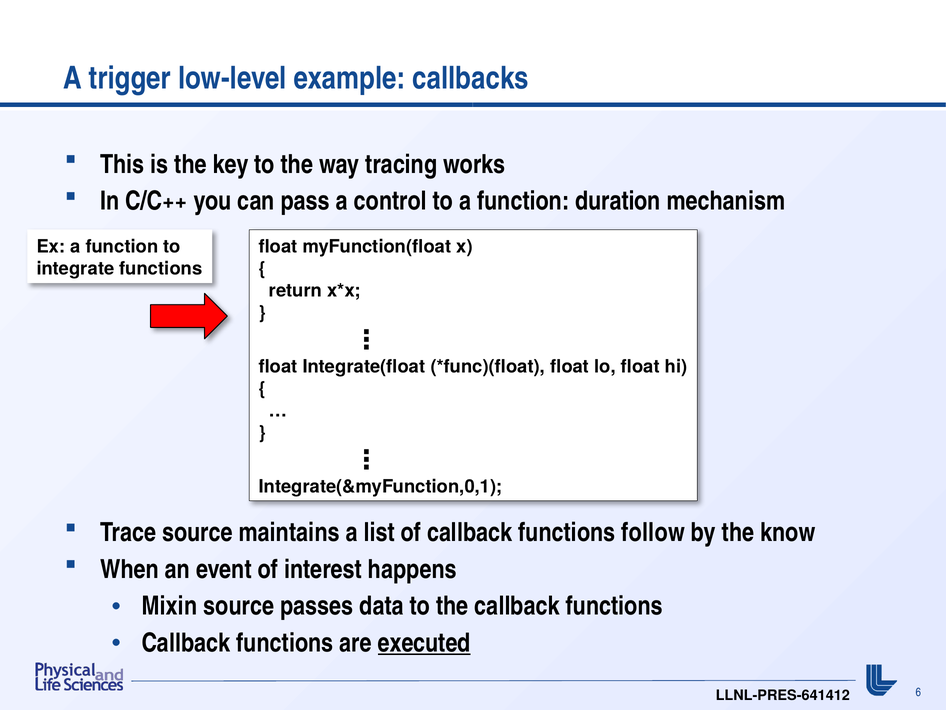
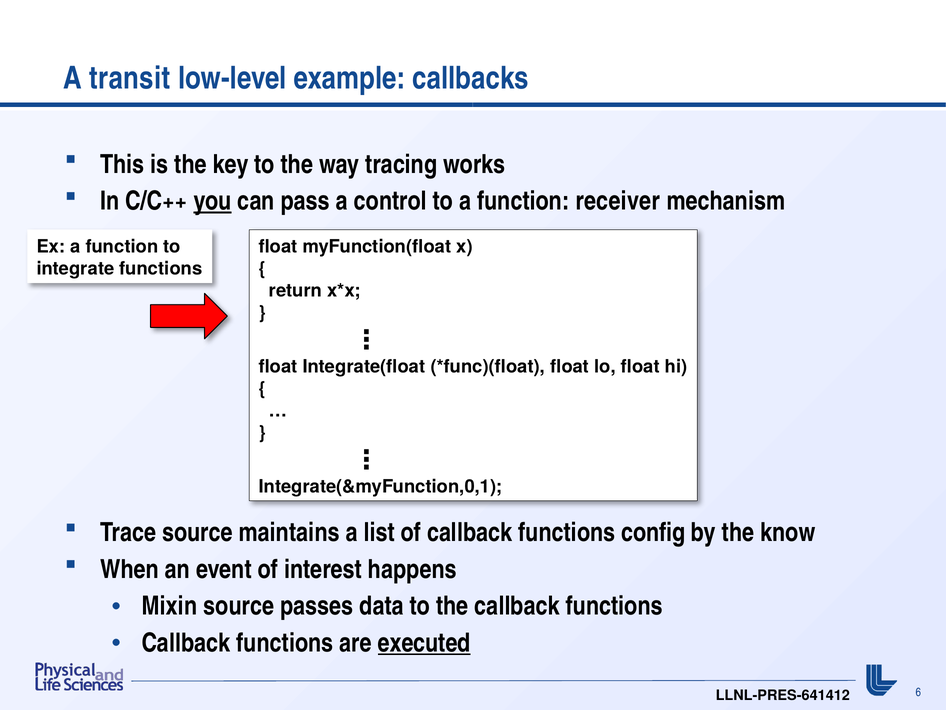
trigger: trigger -> transit
you underline: none -> present
duration: duration -> receiver
follow: follow -> config
